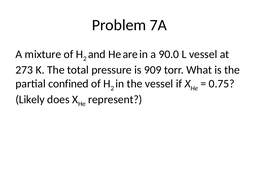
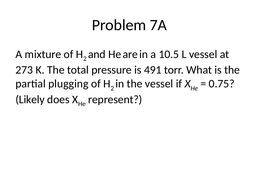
90.0: 90.0 -> 10.5
909: 909 -> 491
confined: confined -> plugging
